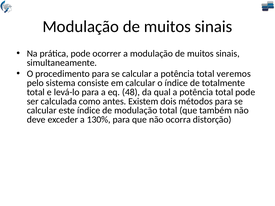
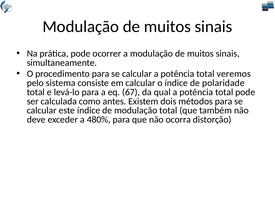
totalmente: totalmente -> polaridade
48: 48 -> 67
130%: 130% -> 480%
